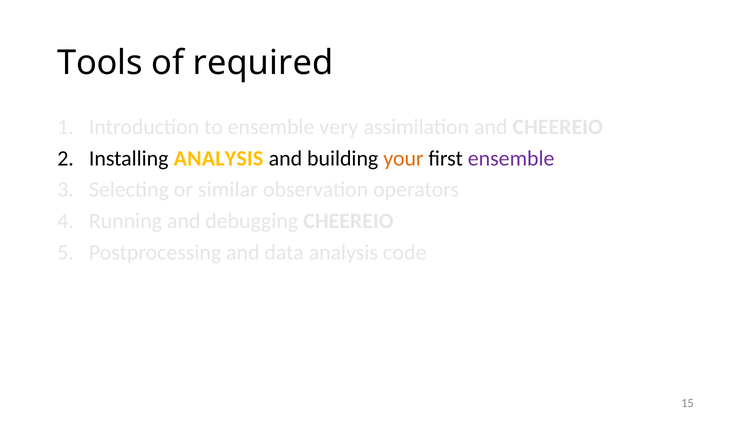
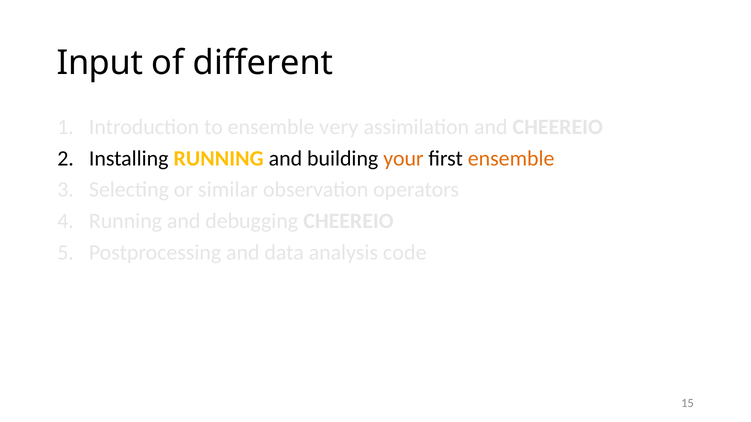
Tools: Tools -> Input
required: required -> different
Installing ANALYSIS: ANALYSIS -> RUNNING
ensemble at (511, 158) colour: purple -> orange
